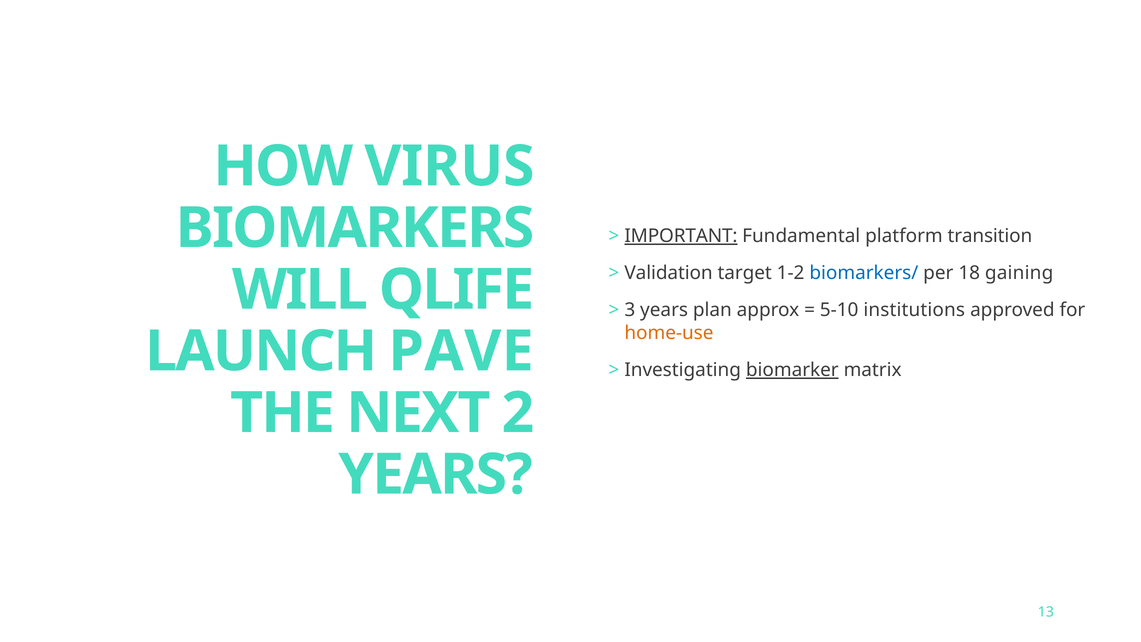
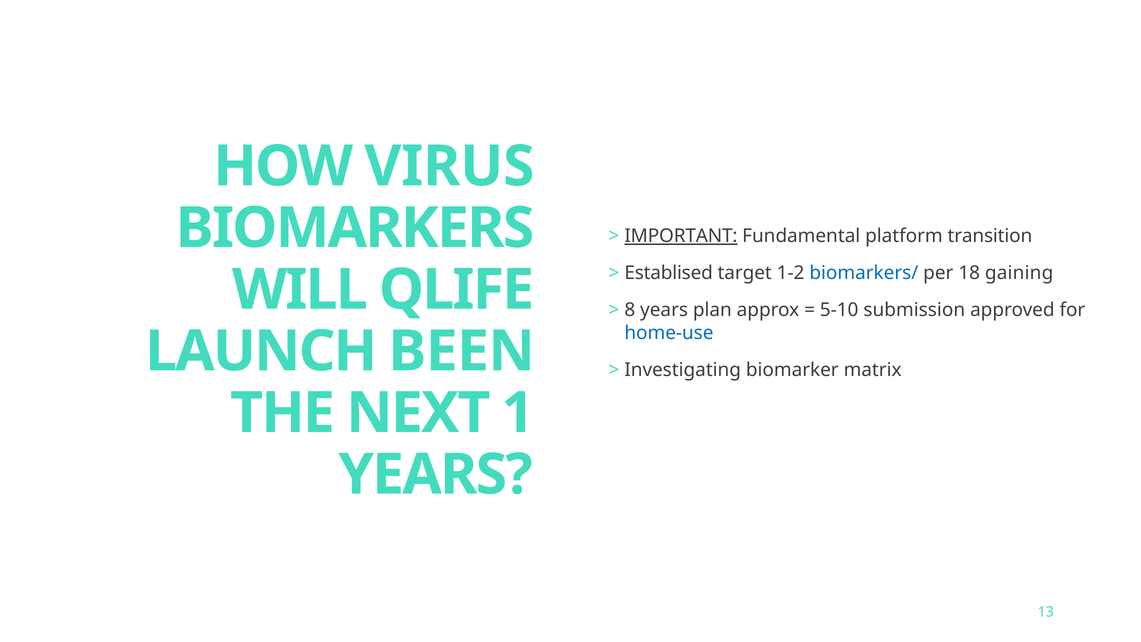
Validation: Validation -> Establised
3: 3 -> 8
institutions: institutions -> submission
home-use colour: orange -> blue
PAVE: PAVE -> BEEN
biomarker underline: present -> none
2: 2 -> 1
